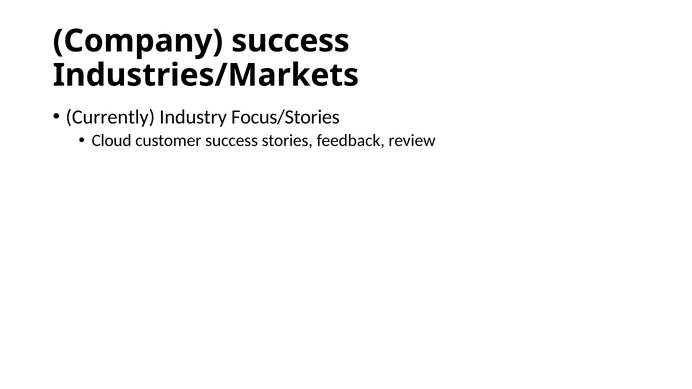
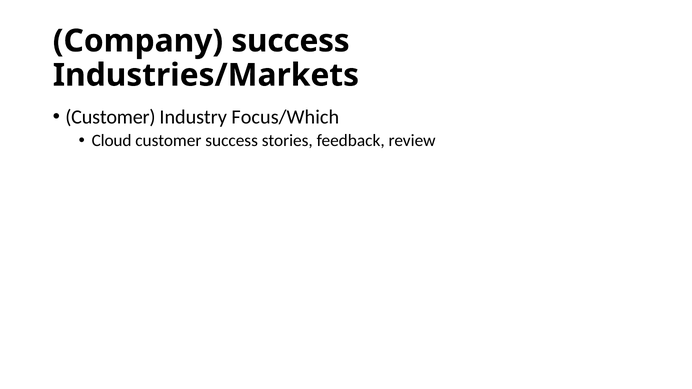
Currently at (110, 117): Currently -> Customer
Focus/Stories: Focus/Stories -> Focus/Which
